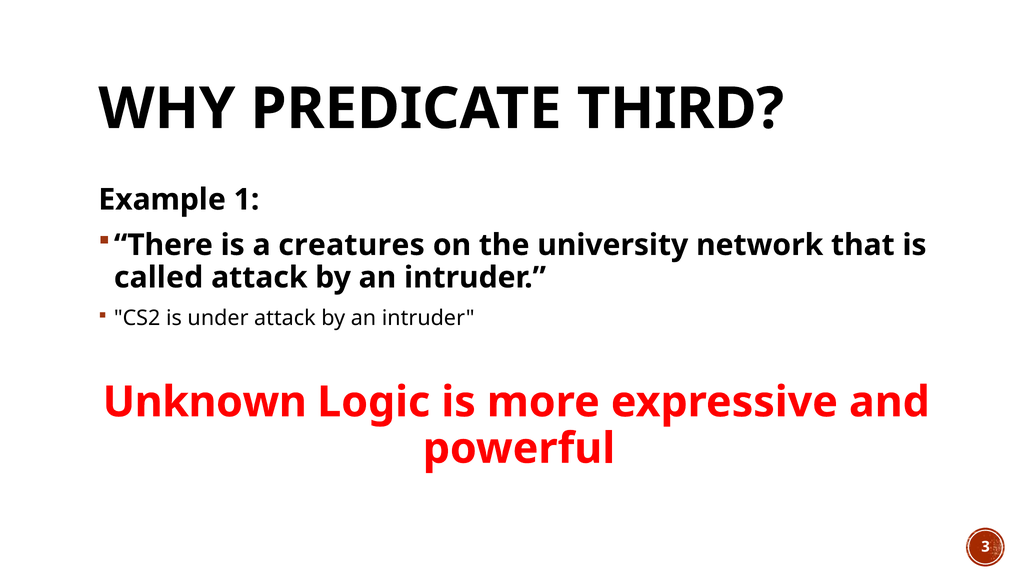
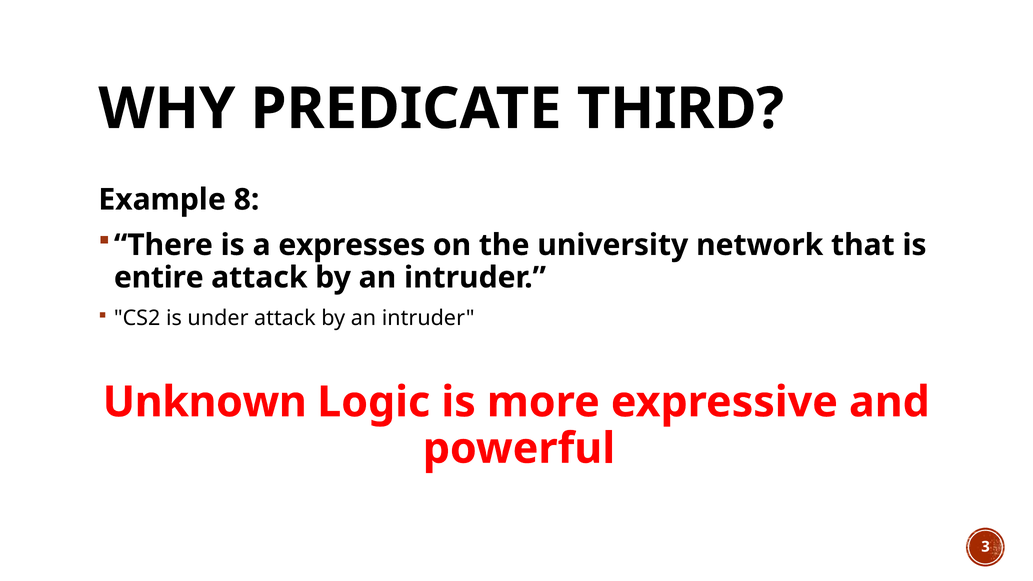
1: 1 -> 8
creatures: creatures -> expresses
called: called -> entire
